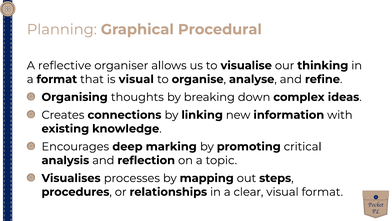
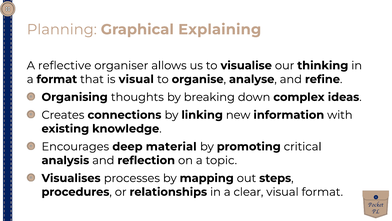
Procedural: Procedural -> Explaining
marking: marking -> material
